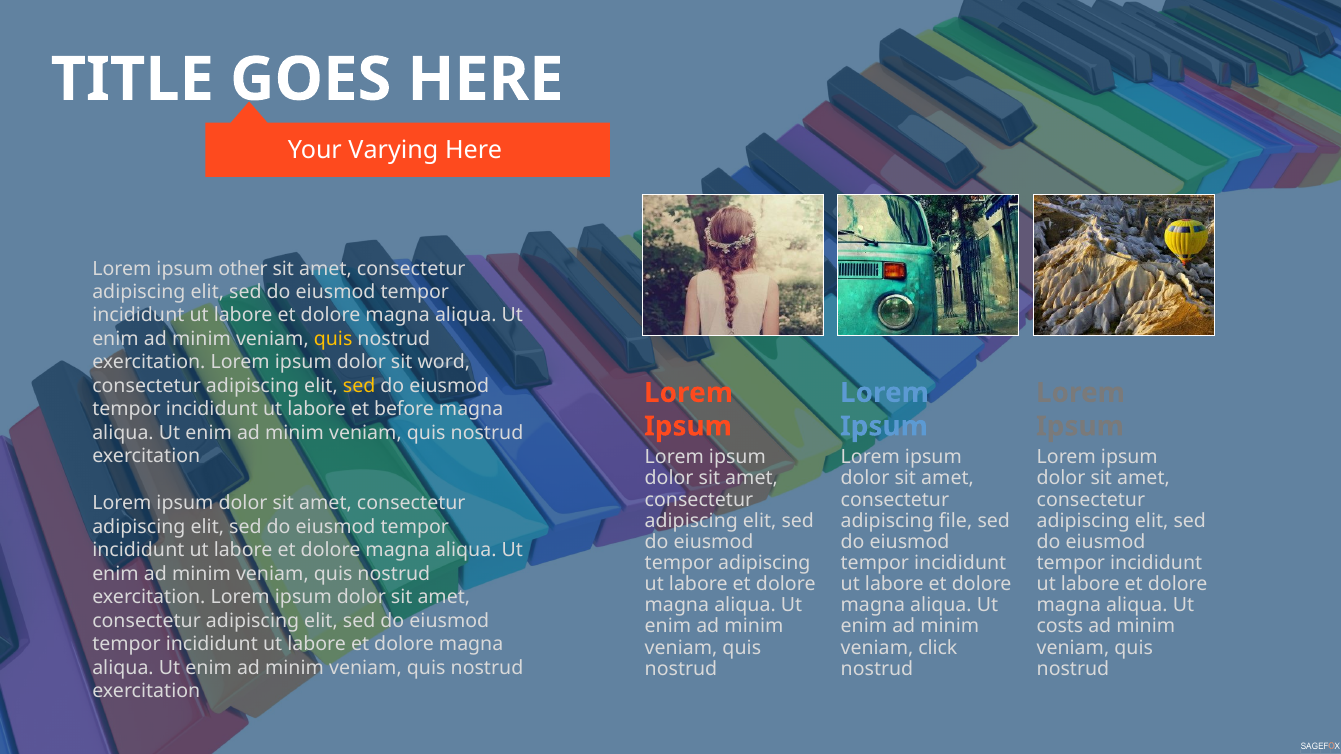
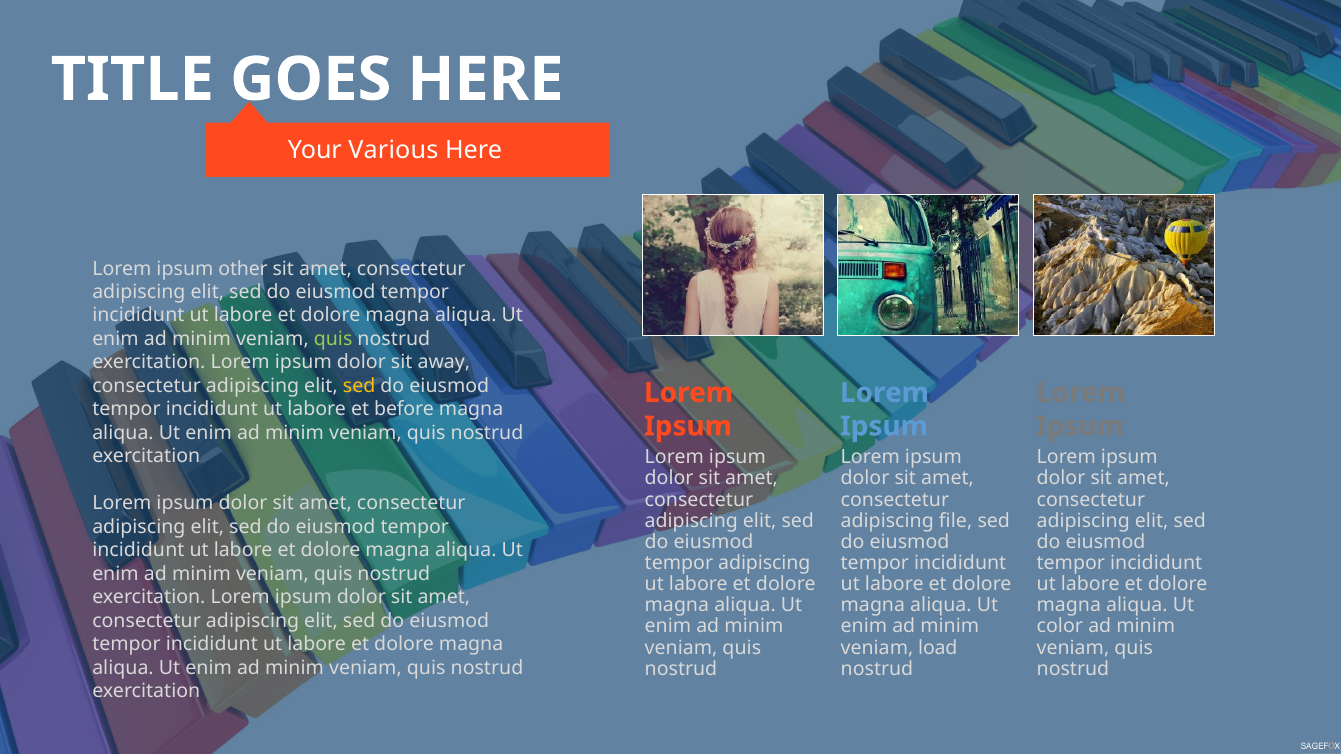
Varying: Varying -> Various
quis at (333, 339) colour: yellow -> light green
word: word -> away
costs: costs -> color
click: click -> load
